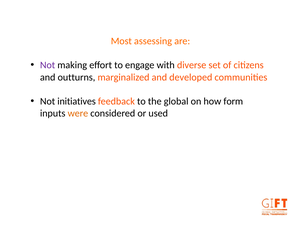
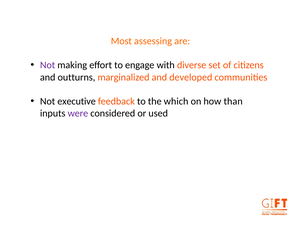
initiatives: initiatives -> executive
global: global -> which
form: form -> than
were colour: orange -> purple
